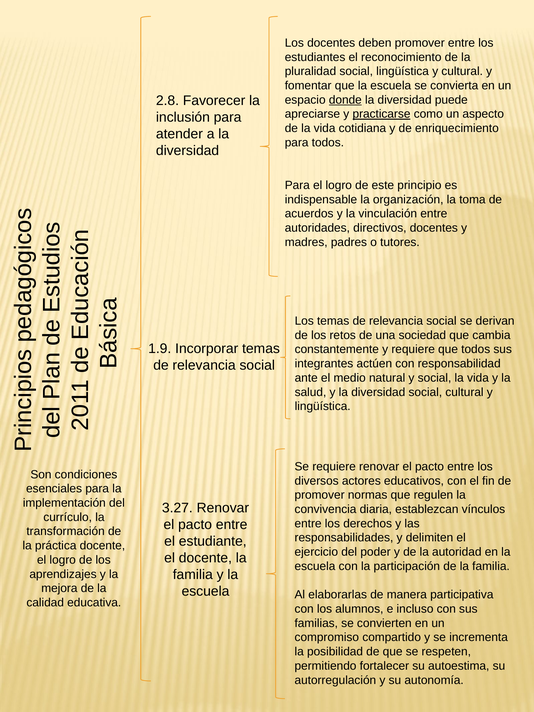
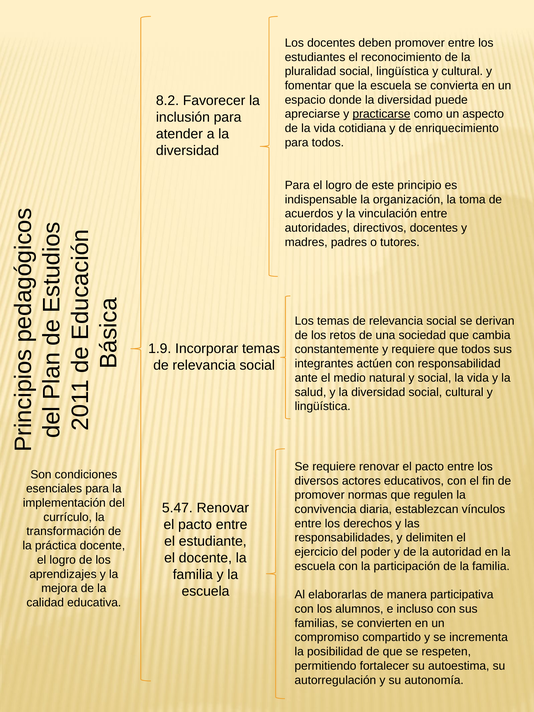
2.8: 2.8 -> 8.2
donde underline: present -> none
3.27: 3.27 -> 5.47
